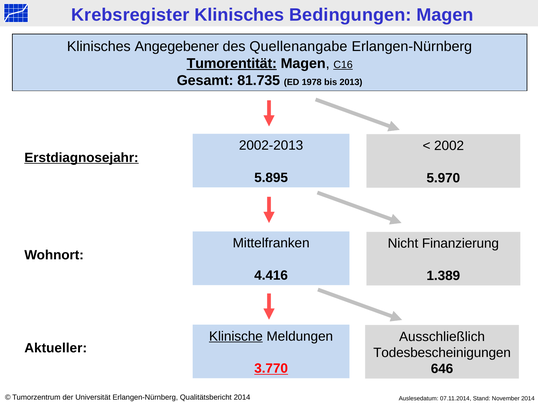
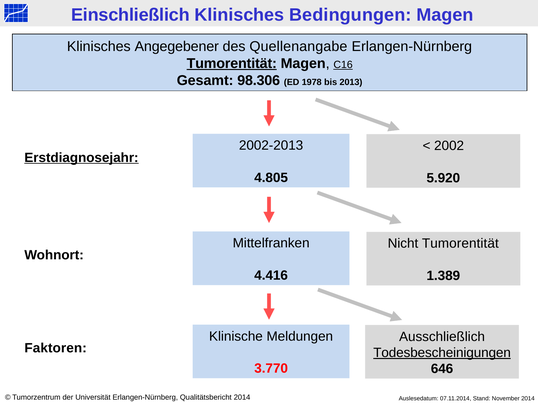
Krebsregister: Krebsregister -> Einschließlich
81.735: 81.735 -> 98.306
5.895: 5.895 -> 4.805
5.970: 5.970 -> 5.920
Nicht Finanzierung: Finanzierung -> Tumorentität
Klinische underline: present -> none
Aktueller: Aktueller -> Faktoren
Todesbescheinigungen underline: none -> present
3.770 underline: present -> none
